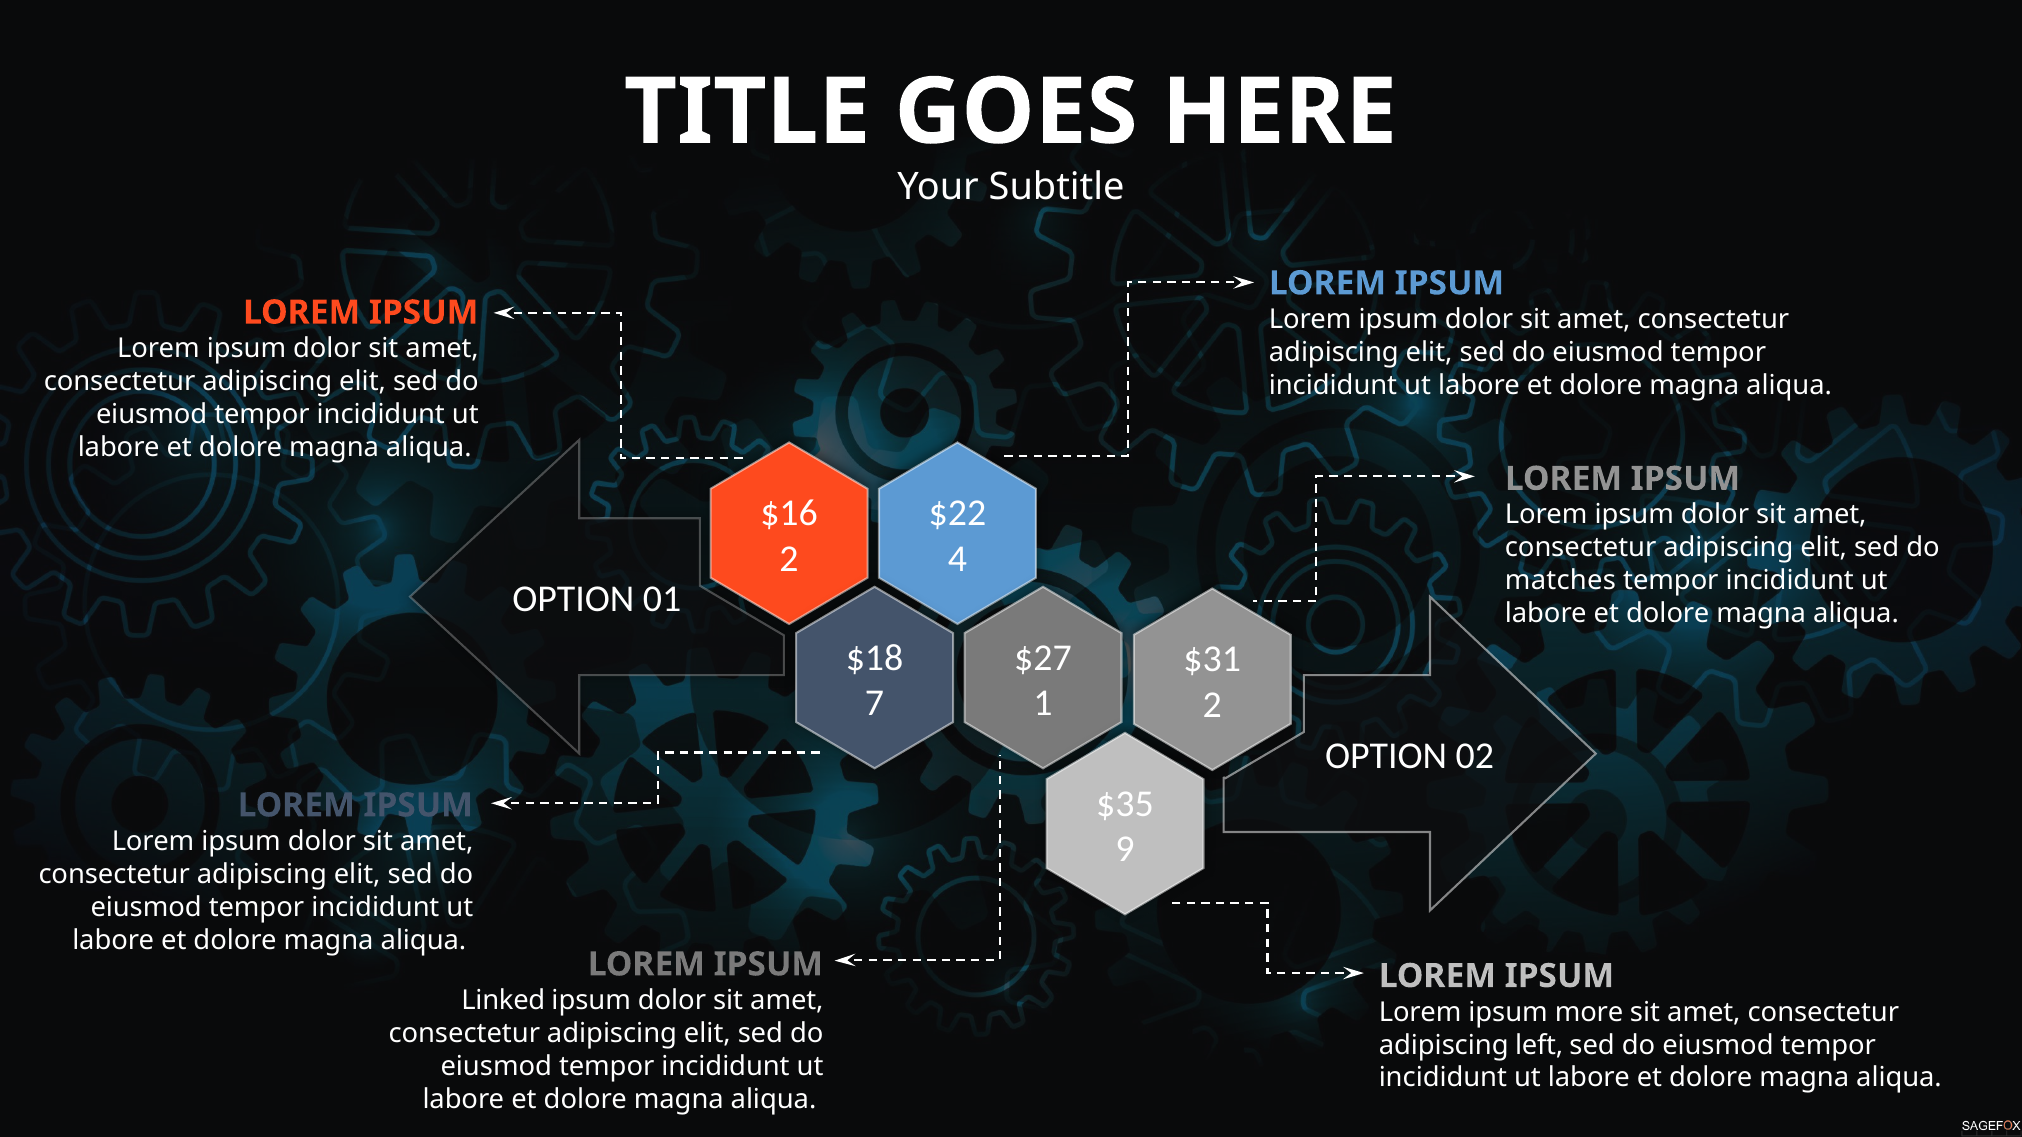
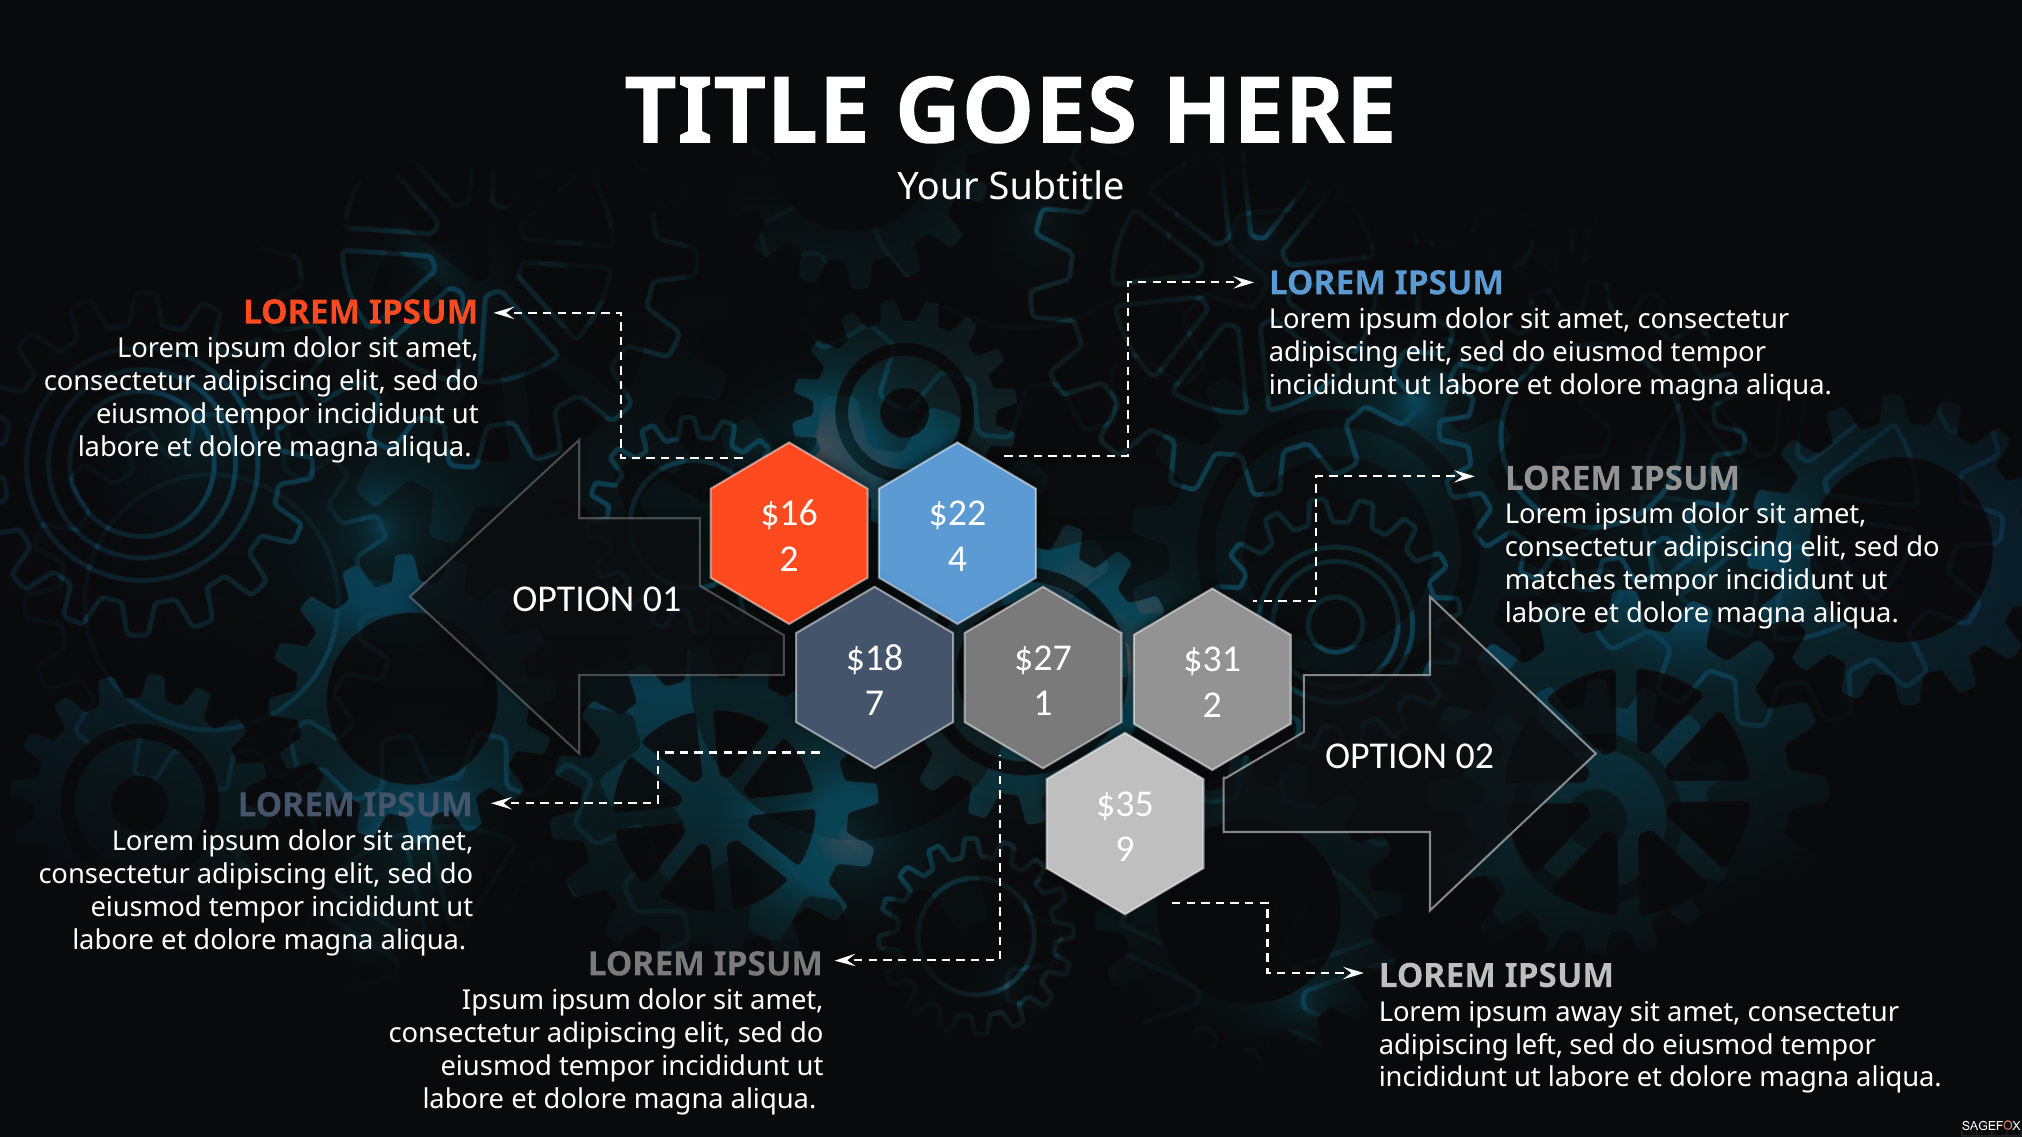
Linked at (503, 1001): Linked -> Ipsum
more: more -> away
